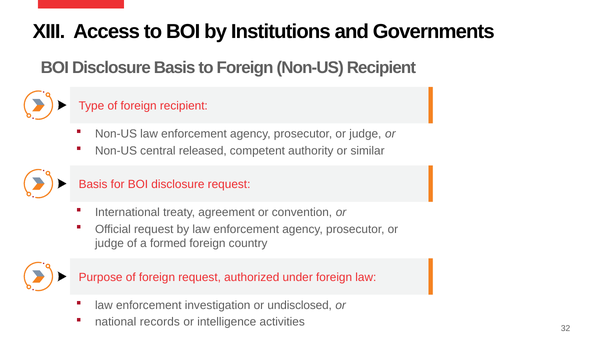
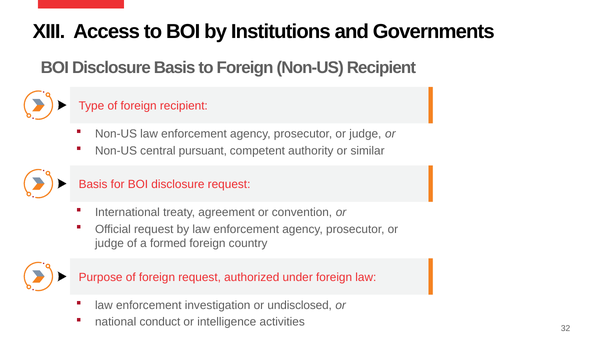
released: released -> pursuant
records: records -> conduct
